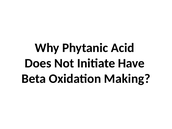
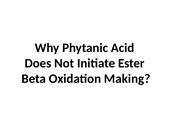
Have: Have -> Ester
